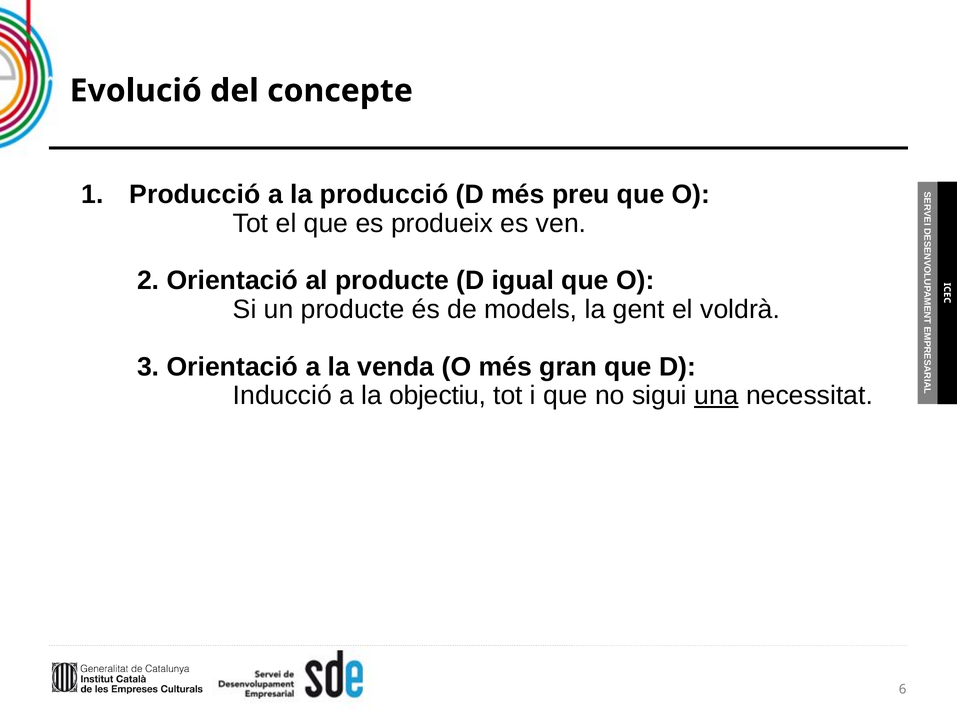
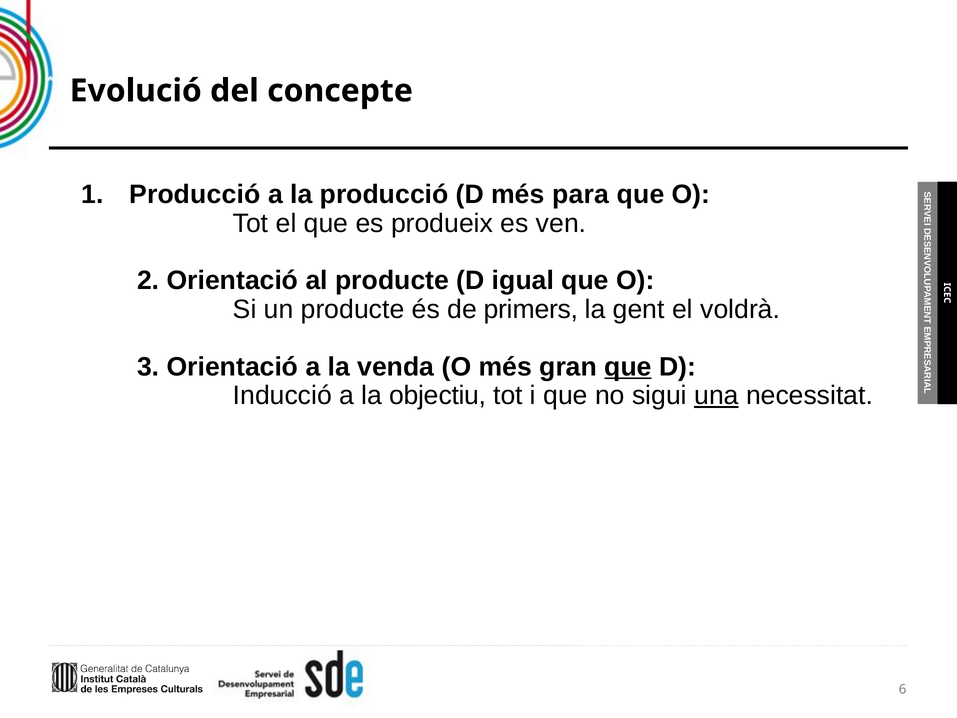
preu: preu -> para
models: models -> primers
que at (628, 367) underline: none -> present
